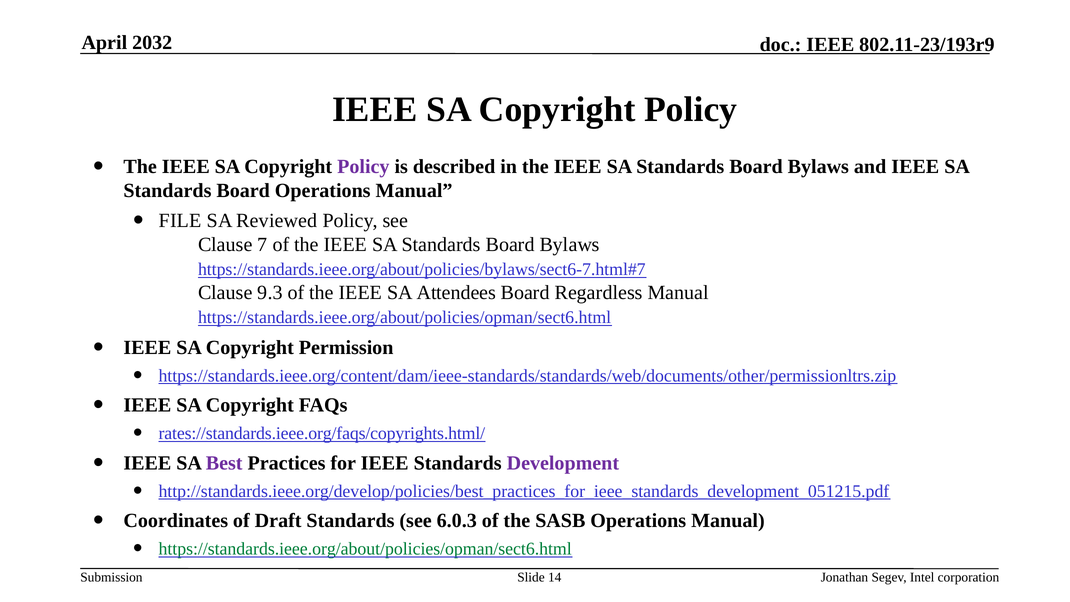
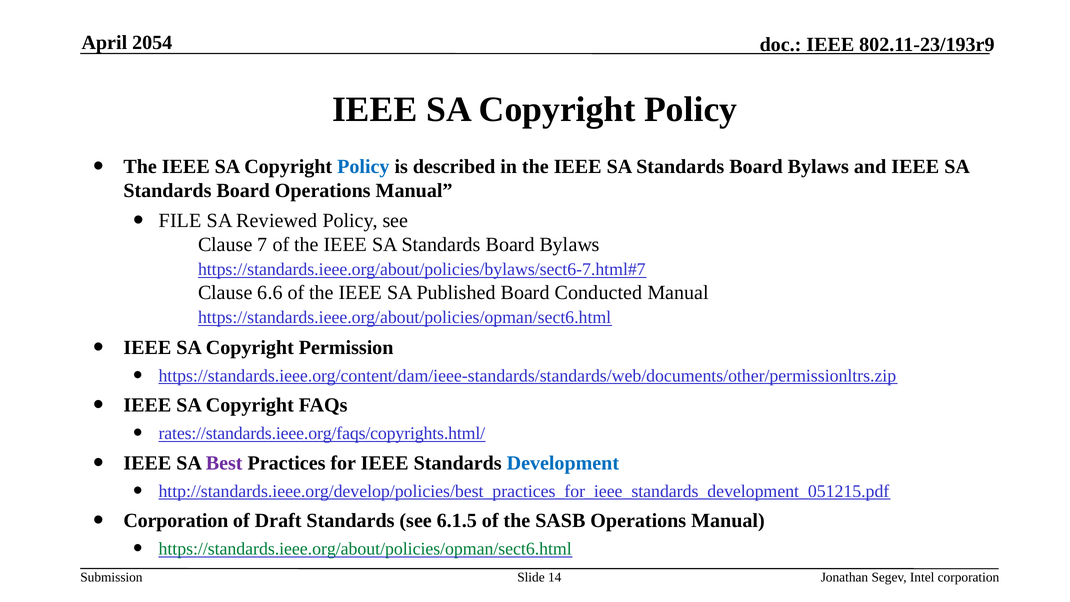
2032: 2032 -> 2054
Policy at (363, 167) colour: purple -> blue
9.3: 9.3 -> 6.6
Attendees: Attendees -> Published
Regardless: Regardless -> Conducted
Development colour: purple -> blue
Coordinates at (176, 521): Coordinates -> Corporation
6.0.3: 6.0.3 -> 6.1.5
